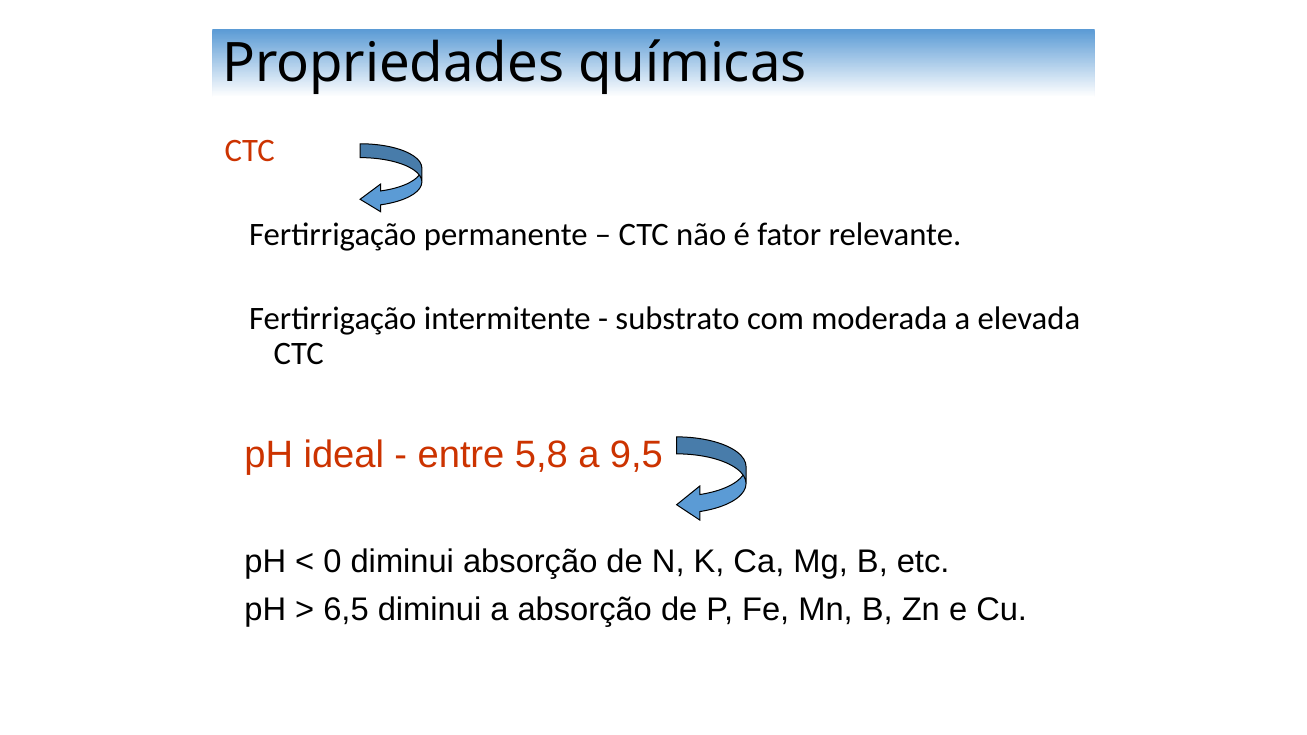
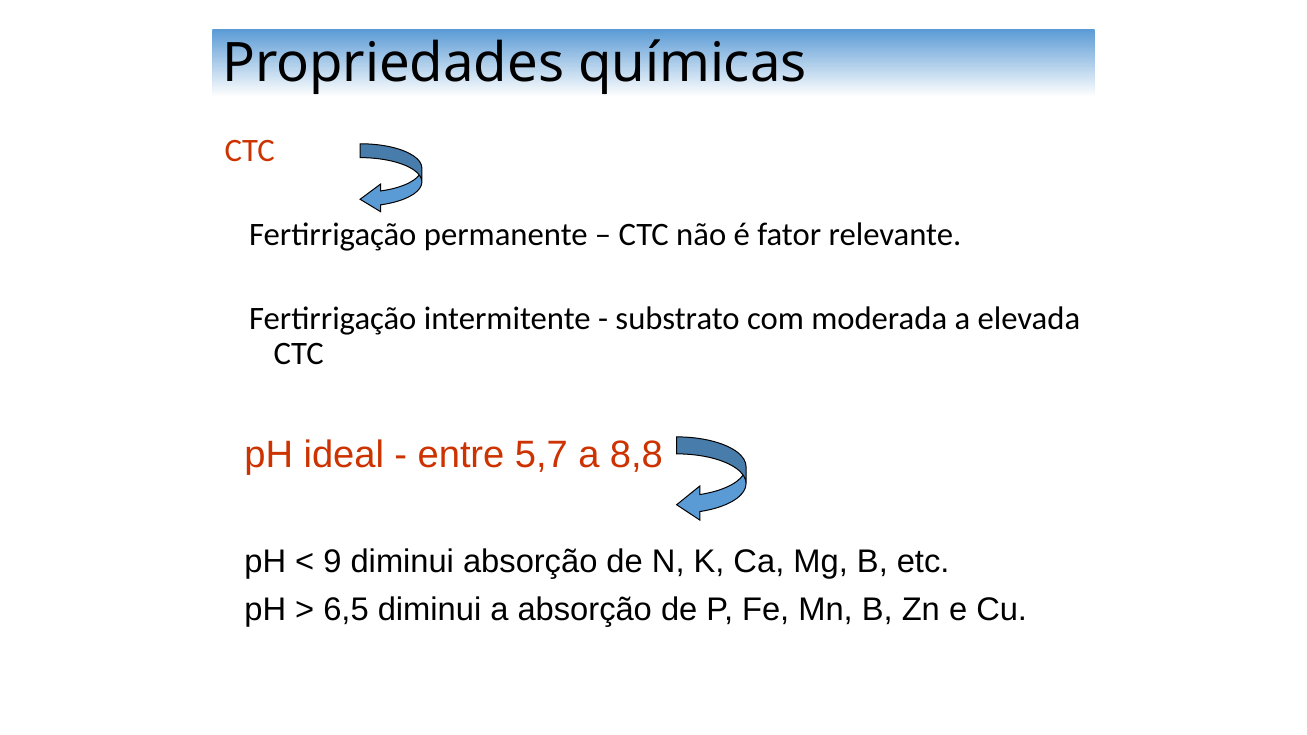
5,8: 5,8 -> 5,7
9,5: 9,5 -> 8,8
0: 0 -> 9
